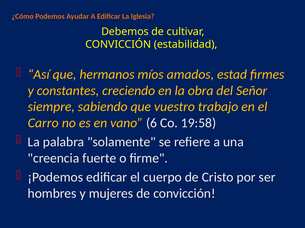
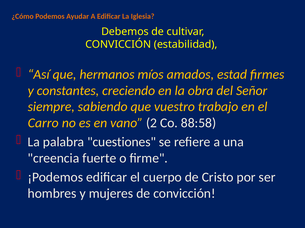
6: 6 -> 2
19:58: 19:58 -> 88:58
solamente: solamente -> cuestiones
